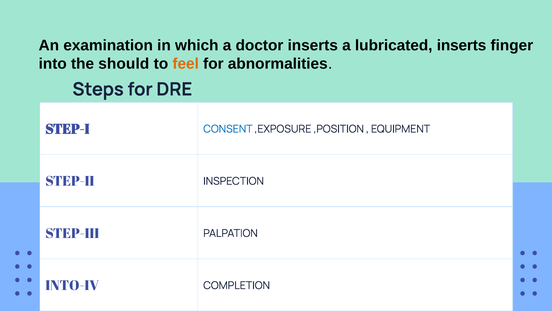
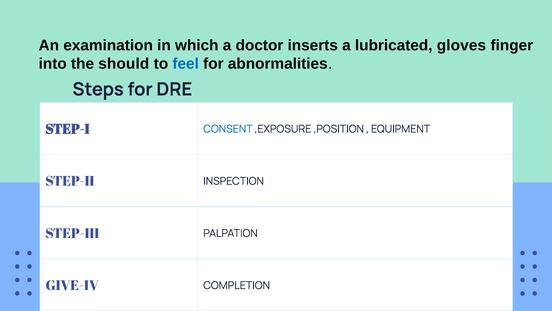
lubricated inserts: inserts -> gloves
feel colour: orange -> blue
INTO-IV: INTO-IV -> GIVE-IV
